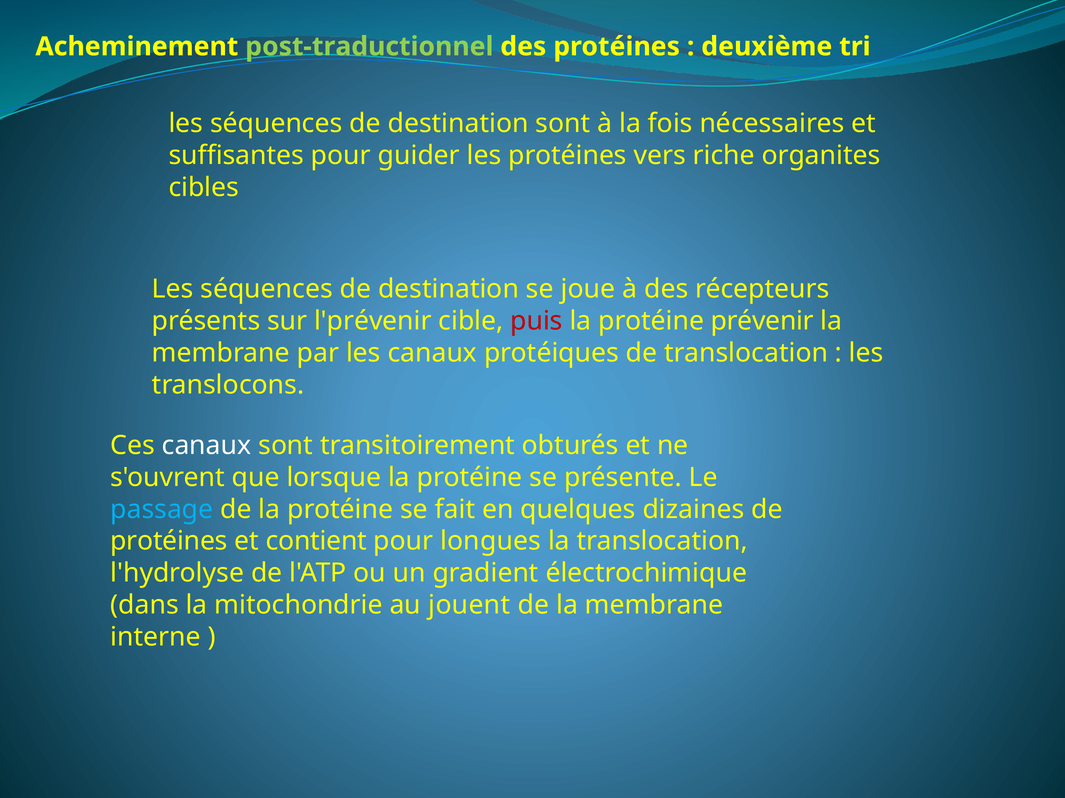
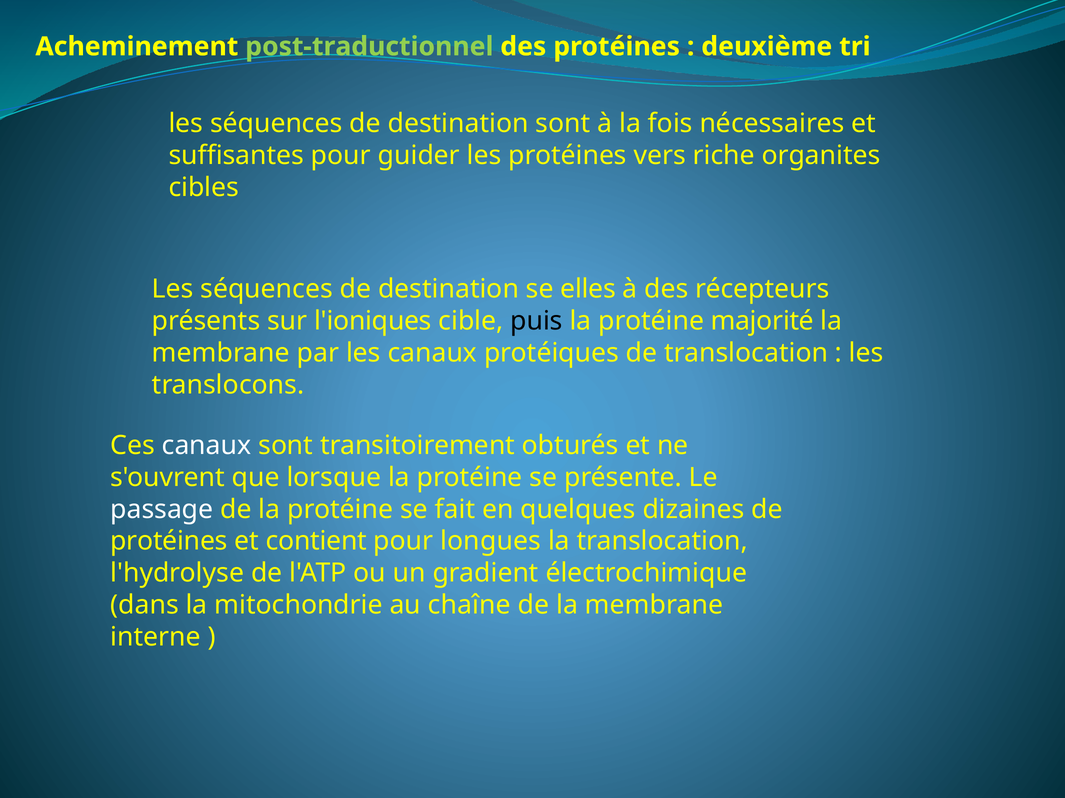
joue: joue -> elles
l'prévenir: l'prévenir -> l'ioniques
puis colour: red -> black
prévenir: prévenir -> majorité
passage colour: light blue -> white
jouent: jouent -> chaîne
